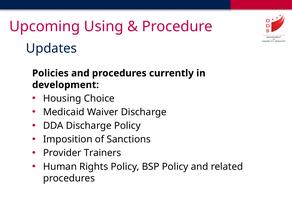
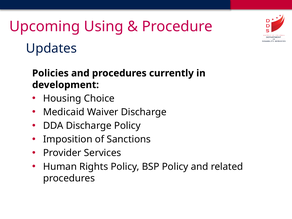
Trainers: Trainers -> Services
